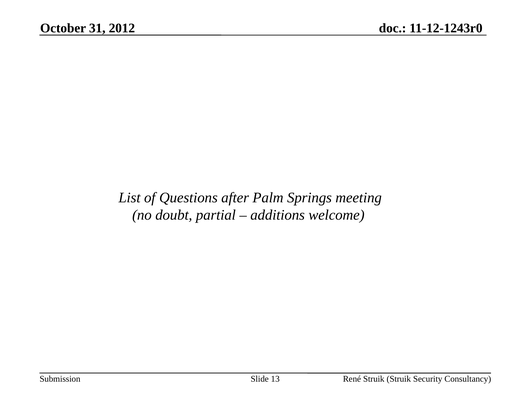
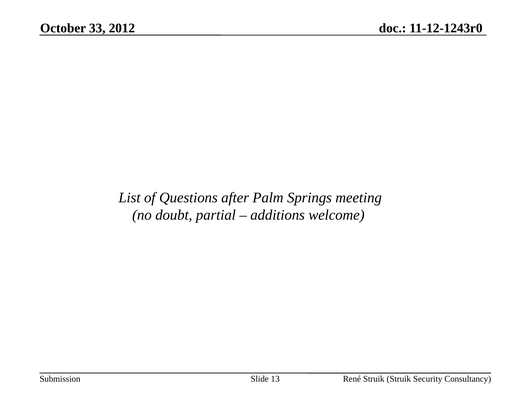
31: 31 -> 33
